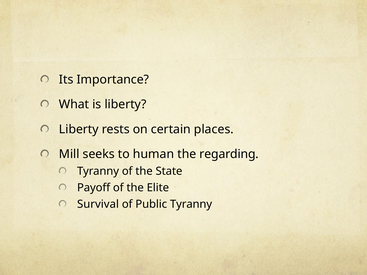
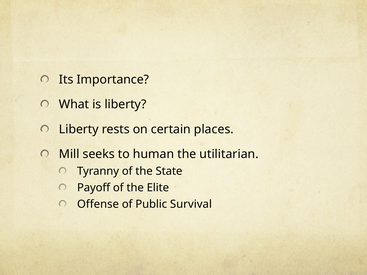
regarding: regarding -> utilitarian
Survival: Survival -> Offense
Public Tyranny: Tyranny -> Survival
